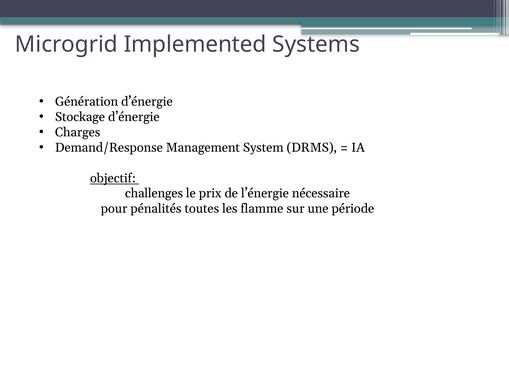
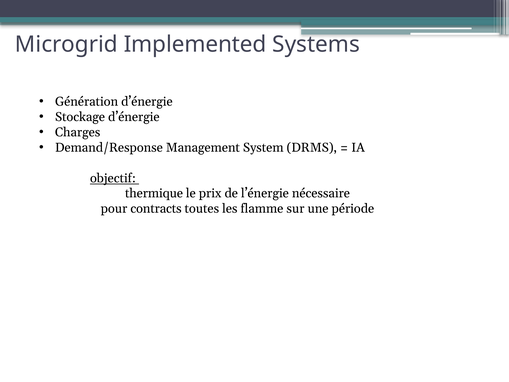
challenges: challenges -> thermique
pénalités: pénalités -> contracts
